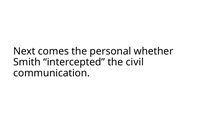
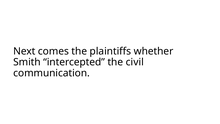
personal: personal -> plaintiffs
